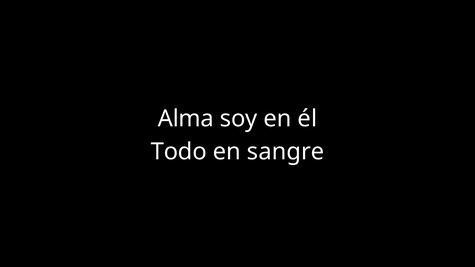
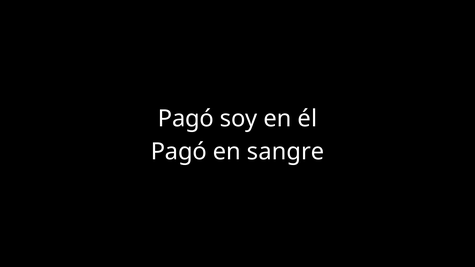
Alma at (186, 119): Alma -> Pagó
Todo at (179, 152): Todo -> Pagó
